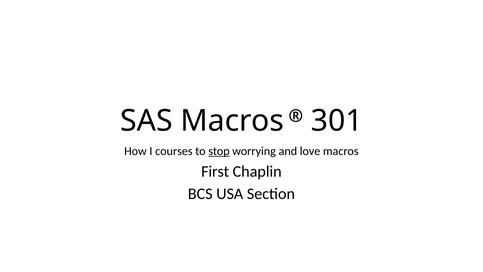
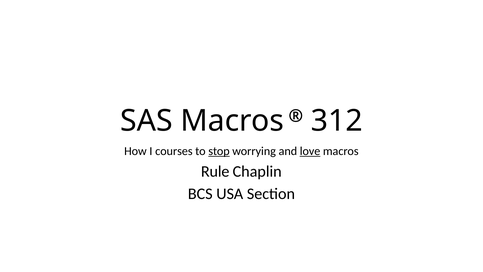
301: 301 -> 312
love underline: none -> present
First: First -> Rule
